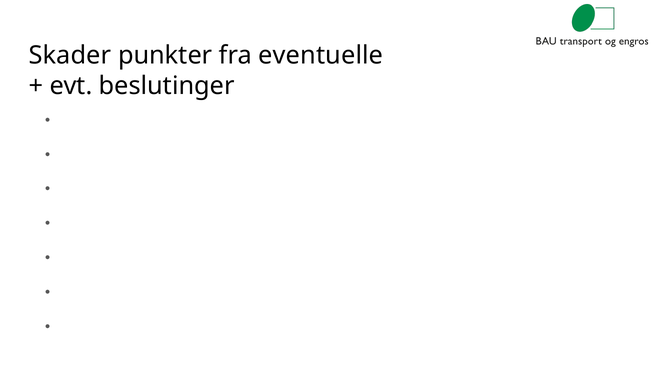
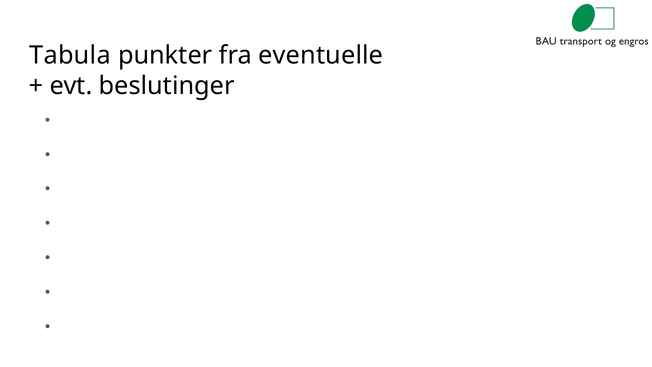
Skader: Skader -> Tabula
